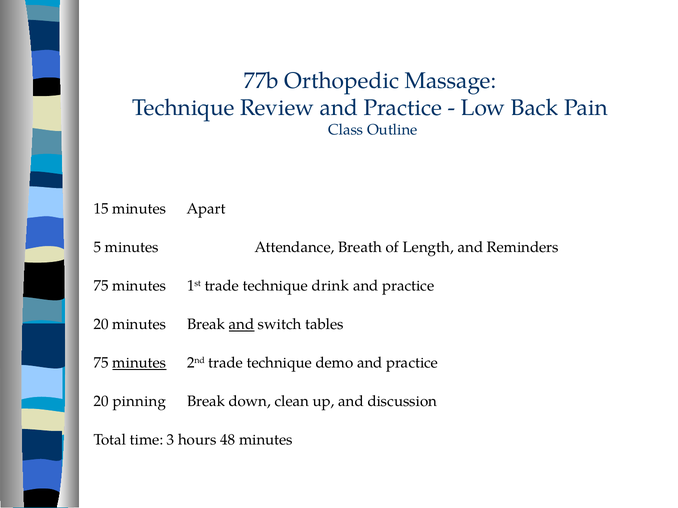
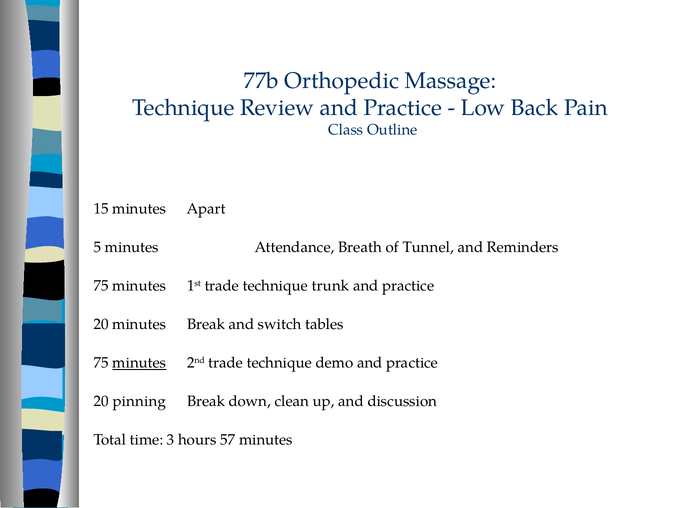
Length: Length -> Tunnel
drink: drink -> trunk
and at (242, 325) underline: present -> none
48: 48 -> 57
